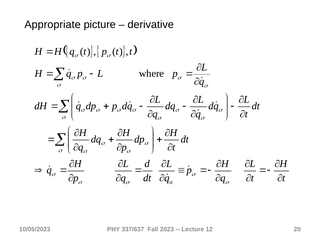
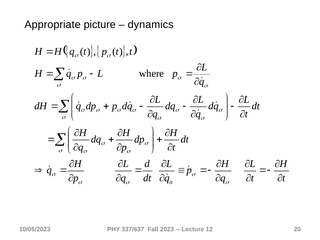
derivative: derivative -> dynamics
